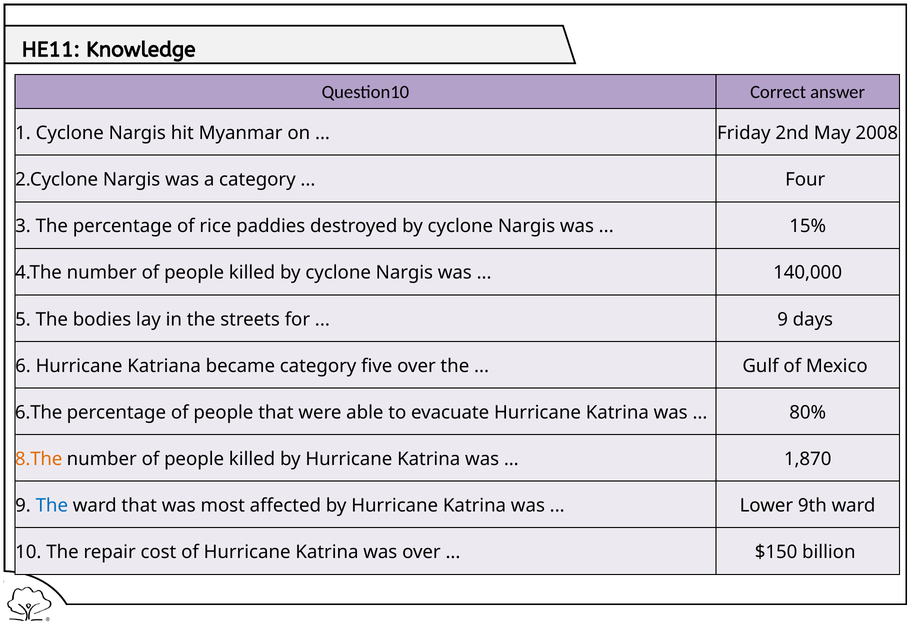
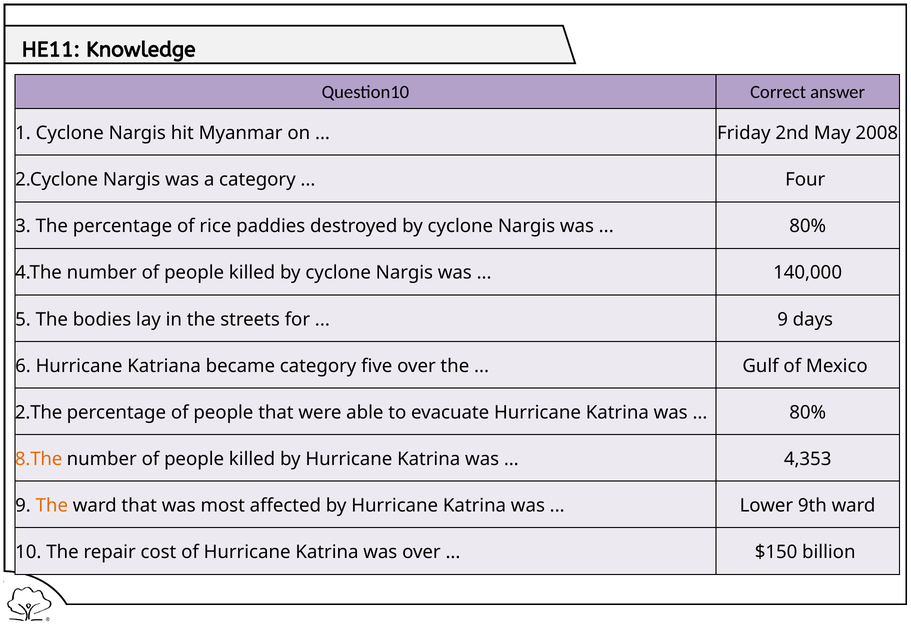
15% at (808, 227): 15% -> 80%
6.The: 6.The -> 2.The
1,870: 1,870 -> 4,353
The at (52, 506) colour: blue -> orange
